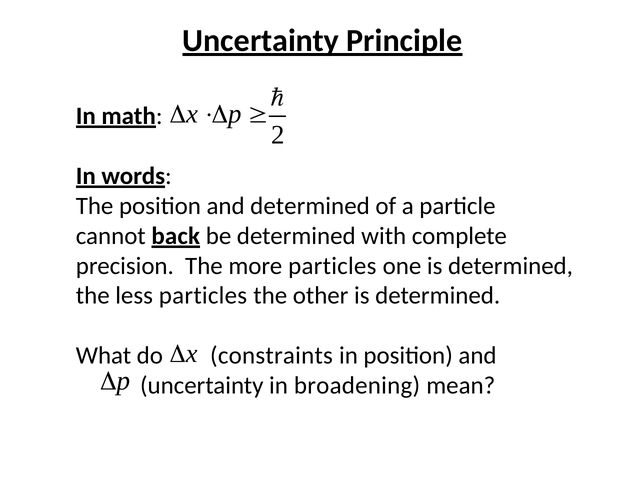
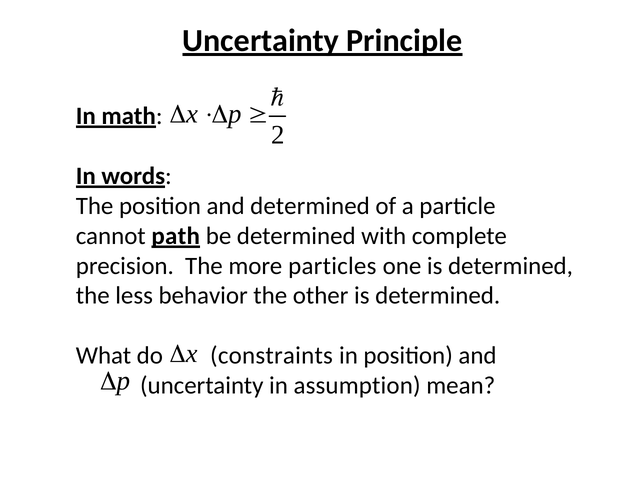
back: back -> path
less particles: particles -> behavior
broadening: broadening -> assumption
